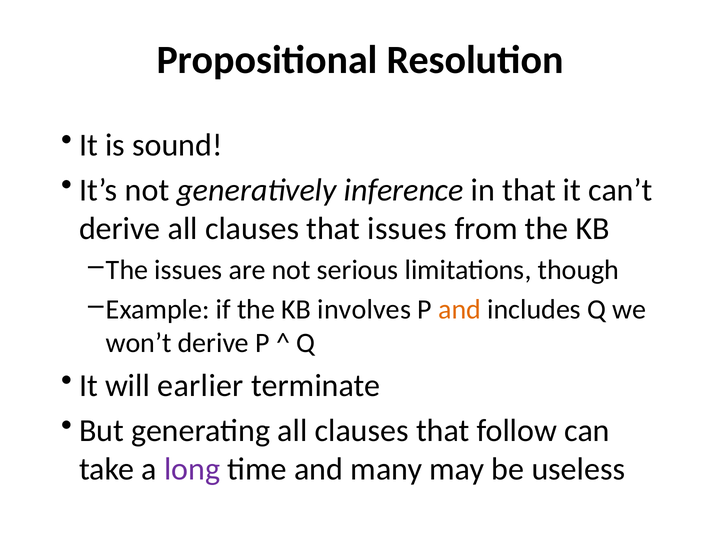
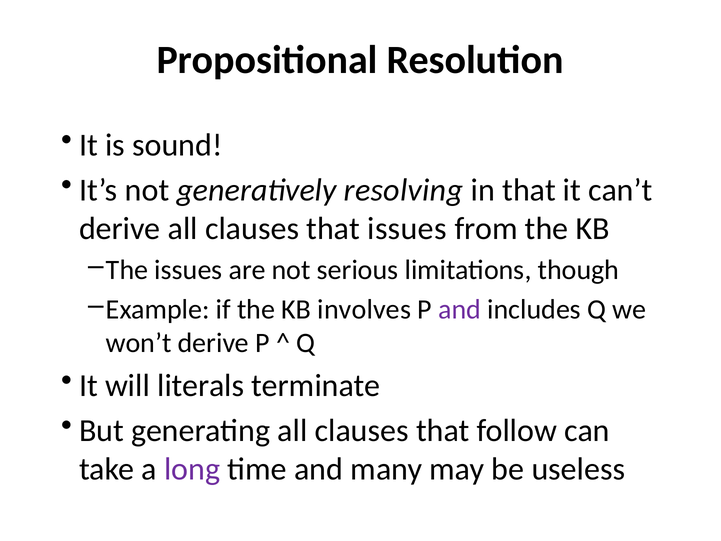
inference: inference -> resolving
and at (460, 309) colour: orange -> purple
earlier: earlier -> literals
